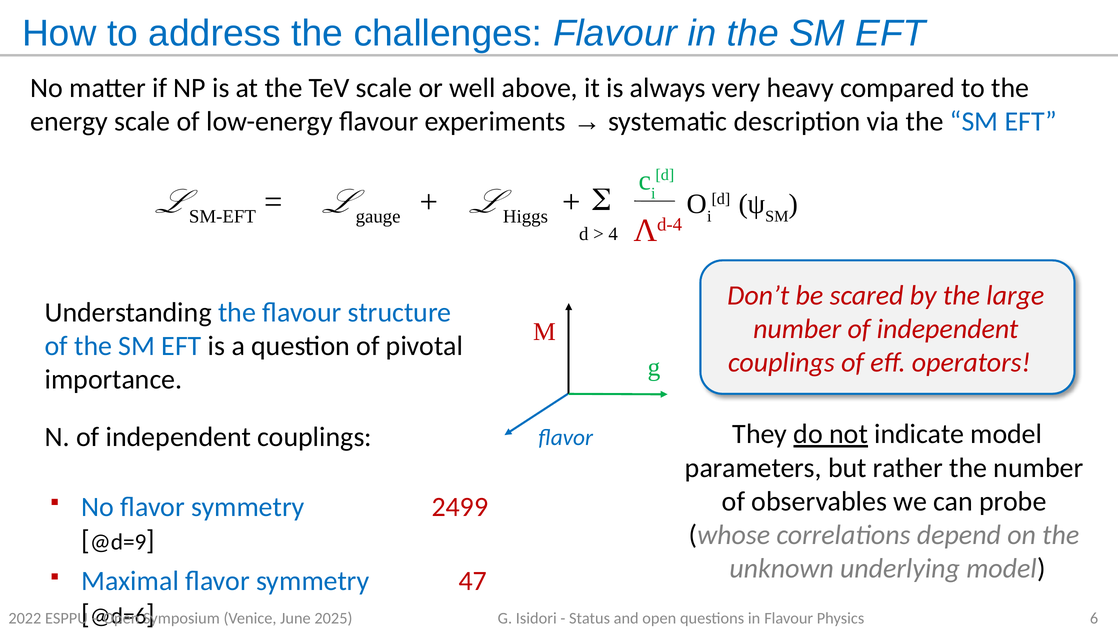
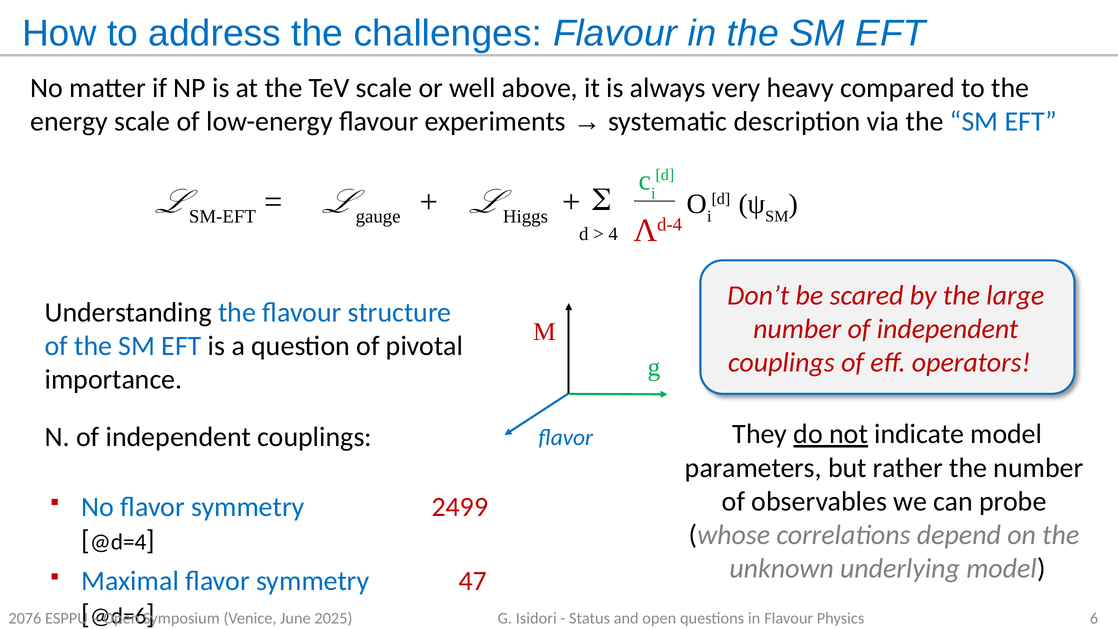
@d=9: @d=9 -> @d=4
2022: 2022 -> 2076
